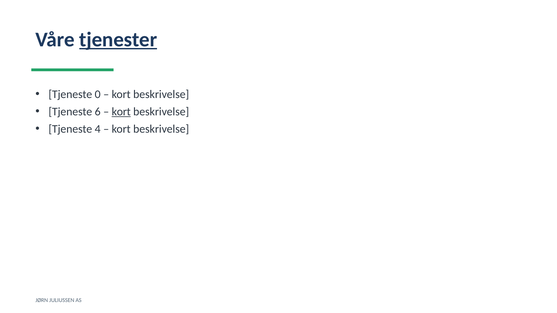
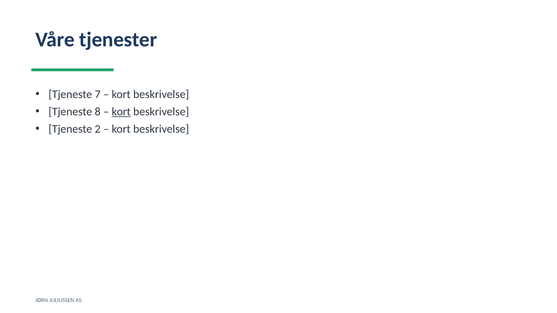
tjenester underline: present -> none
0: 0 -> 7
6: 6 -> 8
4: 4 -> 2
